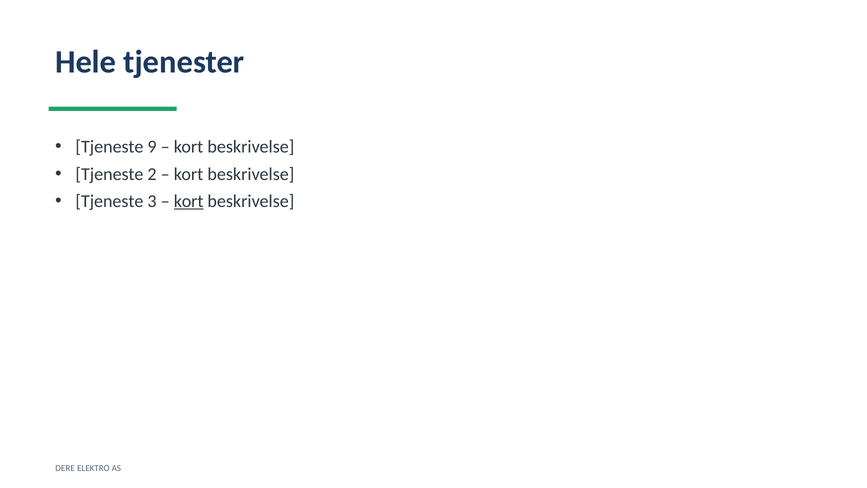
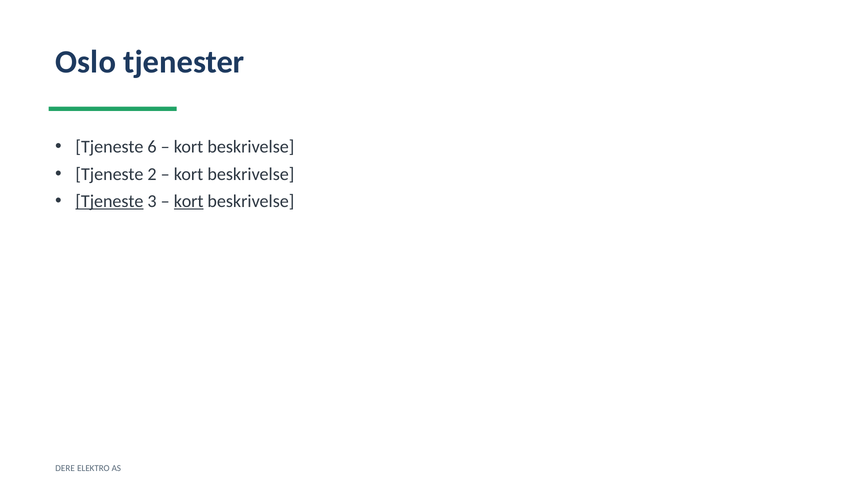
Hele: Hele -> Oslo
9: 9 -> 6
Tjeneste at (109, 201) underline: none -> present
